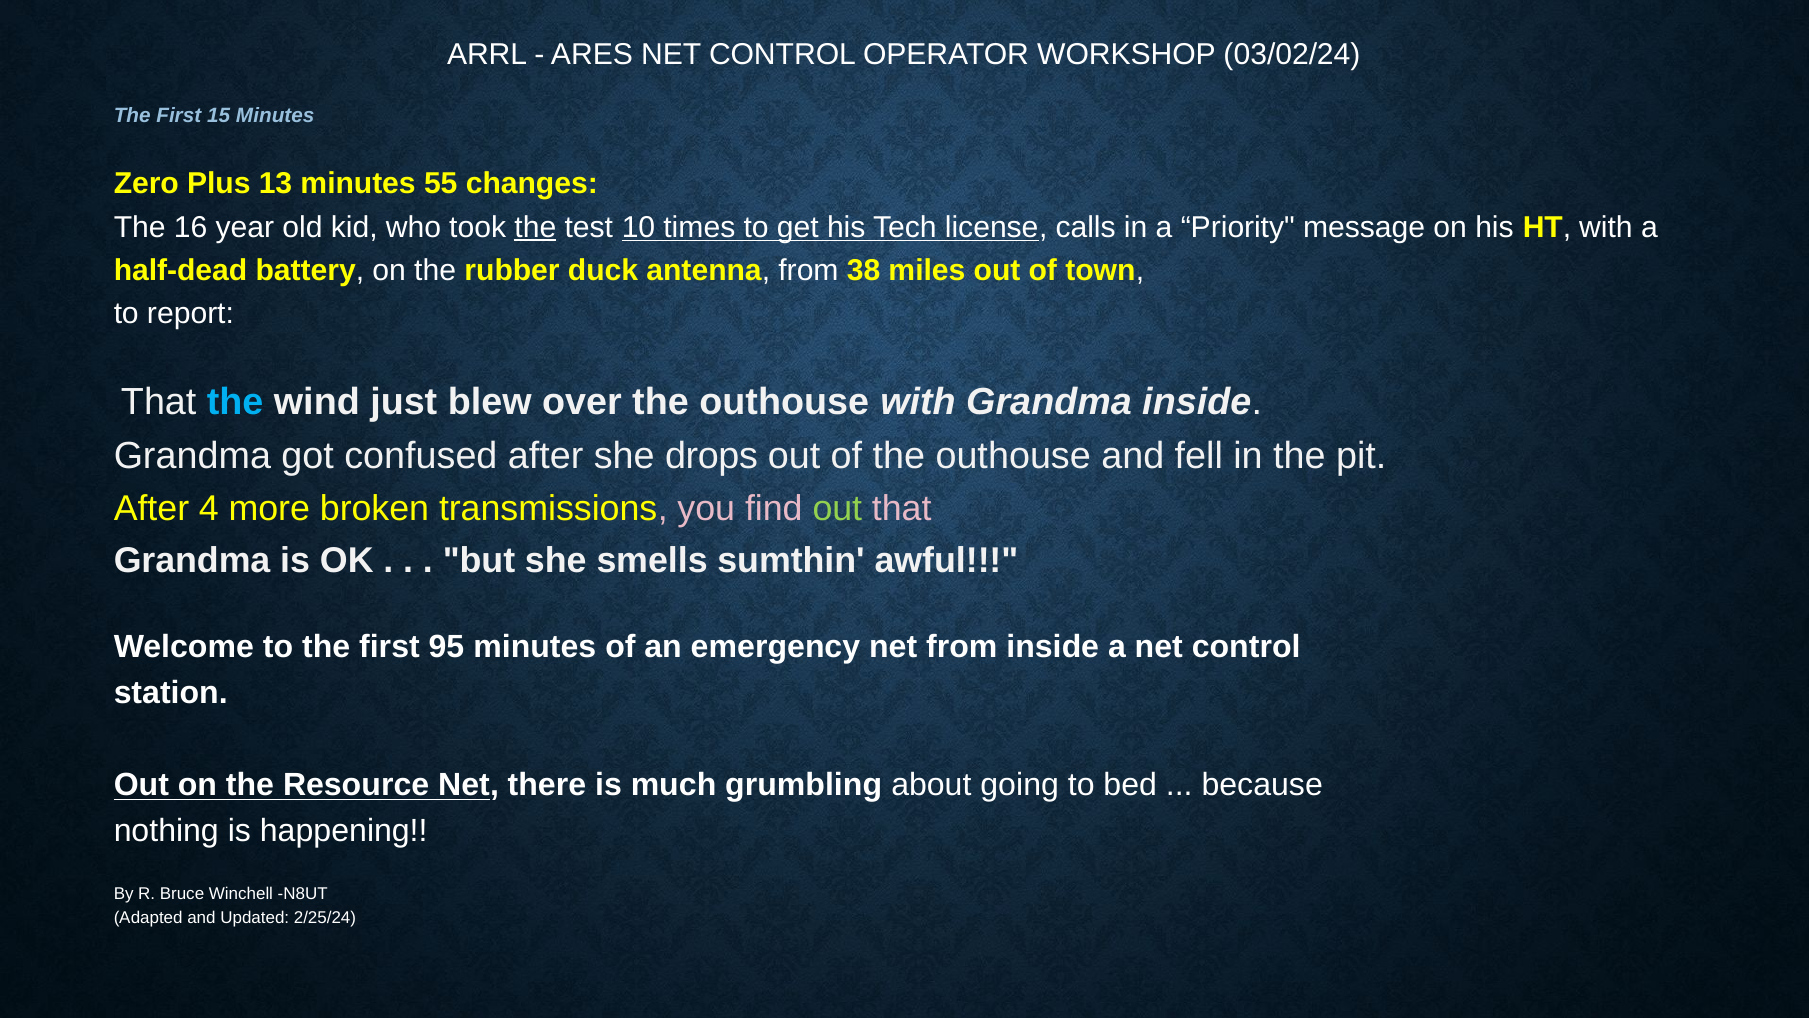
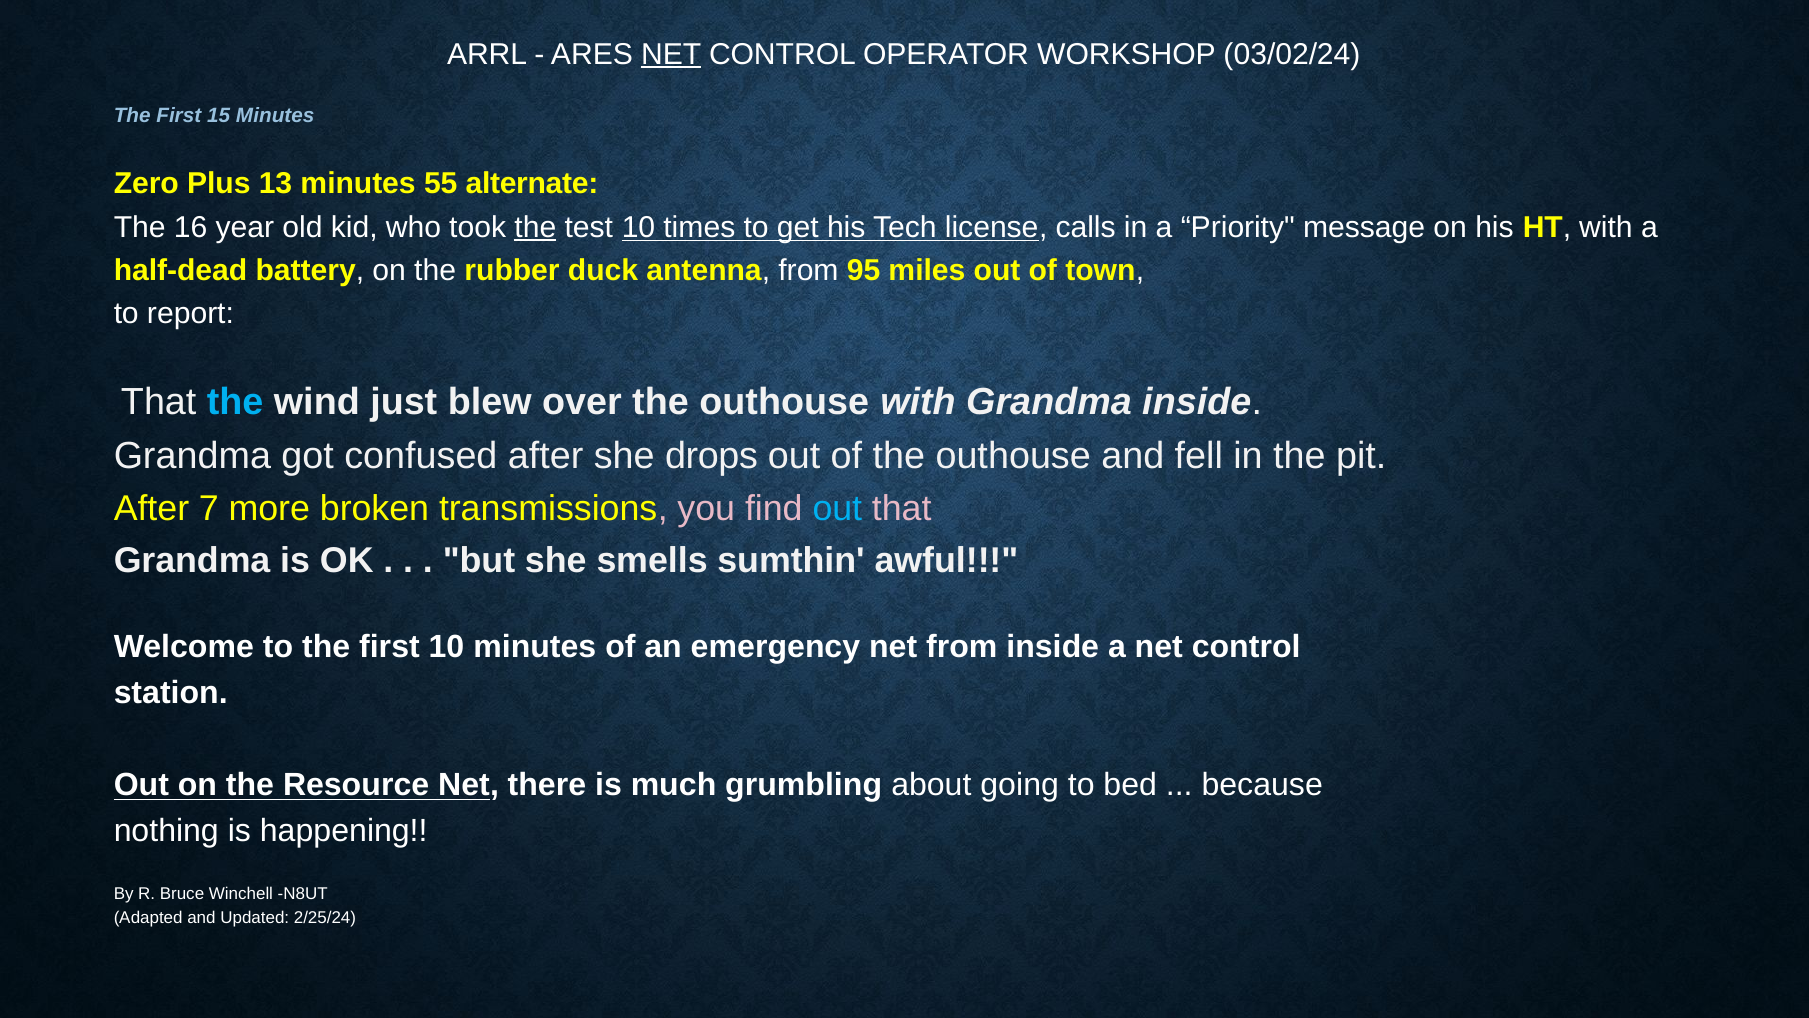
NET at (671, 54) underline: none -> present
changes: changes -> alternate
38: 38 -> 95
4: 4 -> 7
out at (837, 509) colour: light green -> light blue
first 95: 95 -> 10
